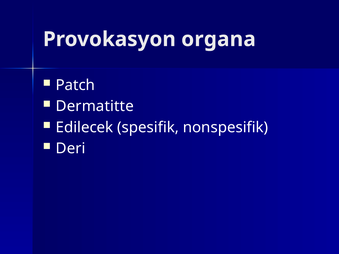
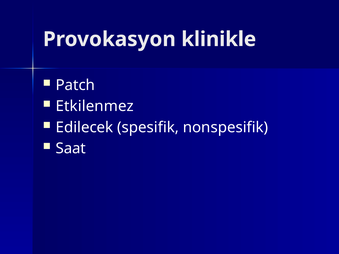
organa: organa -> klinikle
Dermatitte: Dermatitte -> Etkilenmez
Deri: Deri -> Saat
